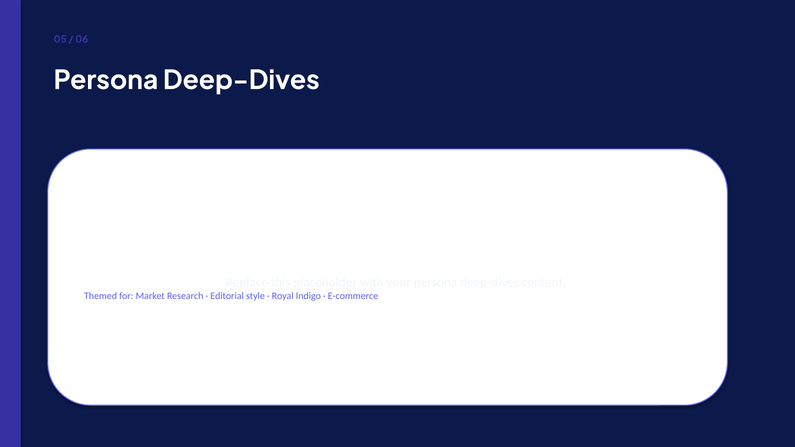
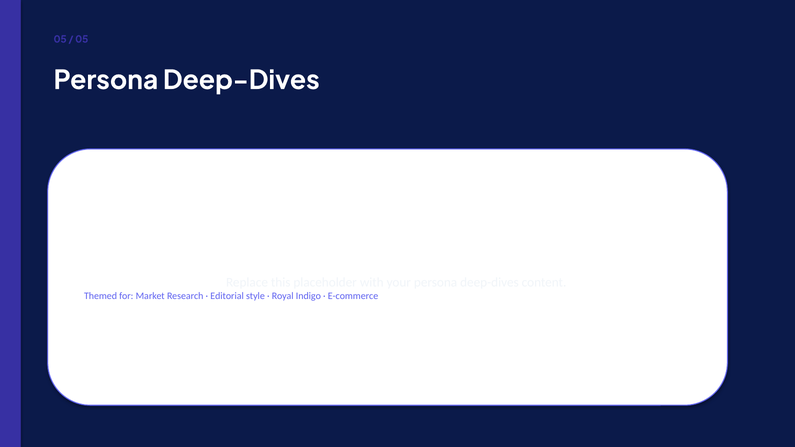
06 at (82, 39): 06 -> 05
